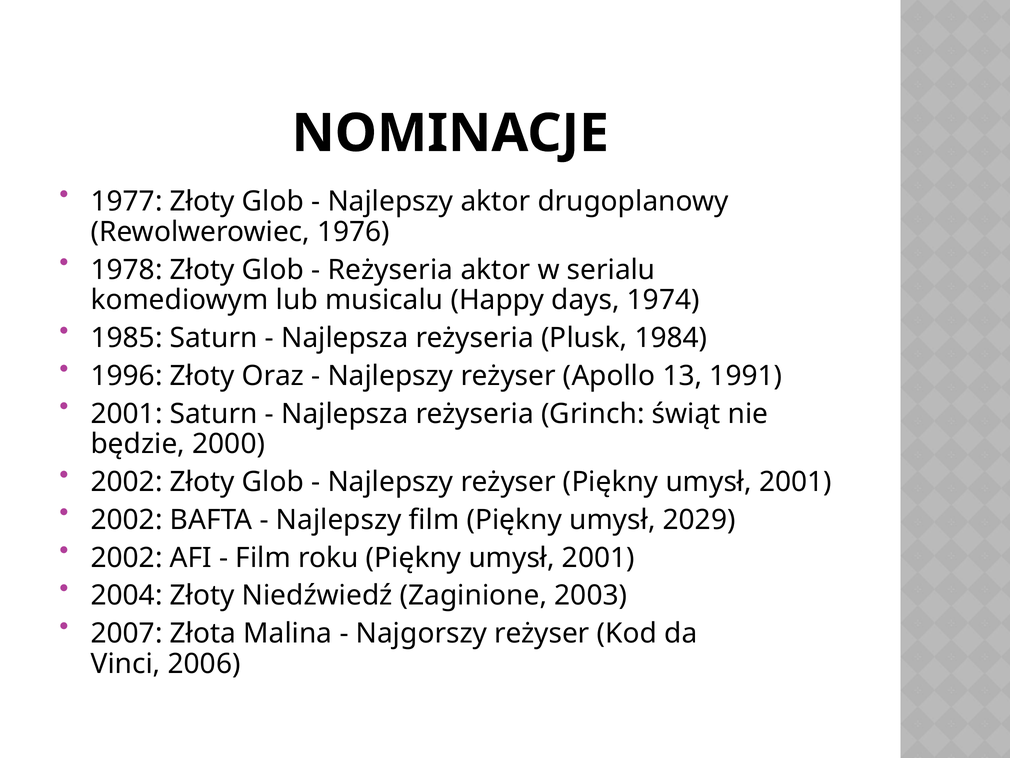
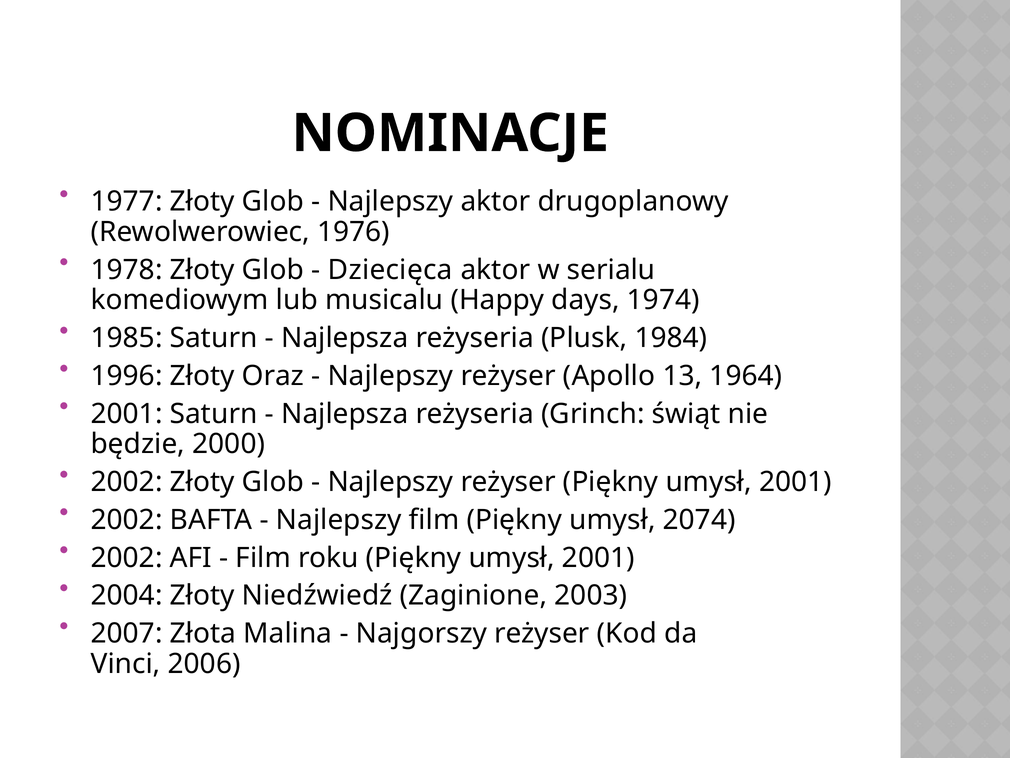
Reżyseria at (390, 270): Reżyseria -> Dziecięca
1991: 1991 -> 1964
2029: 2029 -> 2074
